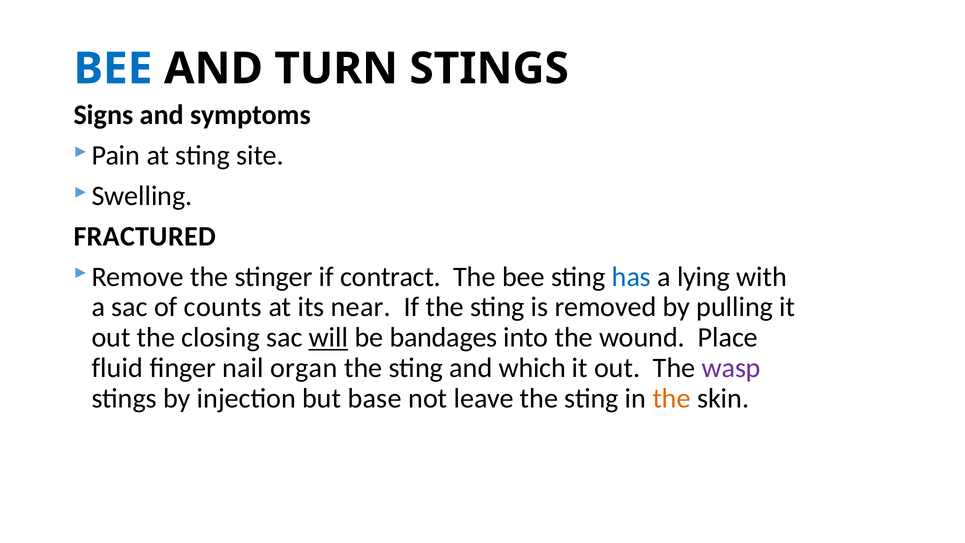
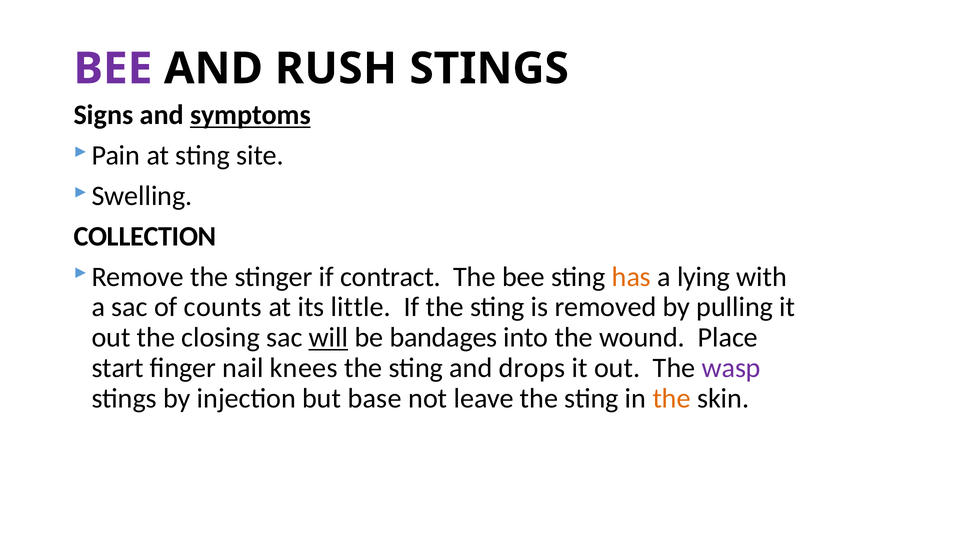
BEE at (113, 69) colour: blue -> purple
TURN: TURN -> RUSH
symptoms underline: none -> present
FRACTURED: FRACTURED -> COLLECTION
has colour: blue -> orange
near: near -> little
fluid: fluid -> start
organ: organ -> knees
which: which -> drops
